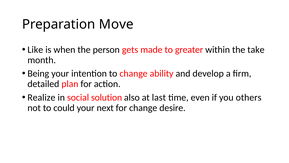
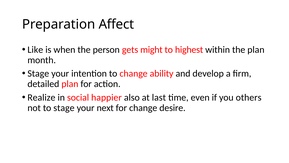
Move: Move -> Affect
made: made -> might
greater: greater -> highest
the take: take -> plan
Being at (38, 73): Being -> Stage
solution: solution -> happier
to could: could -> stage
